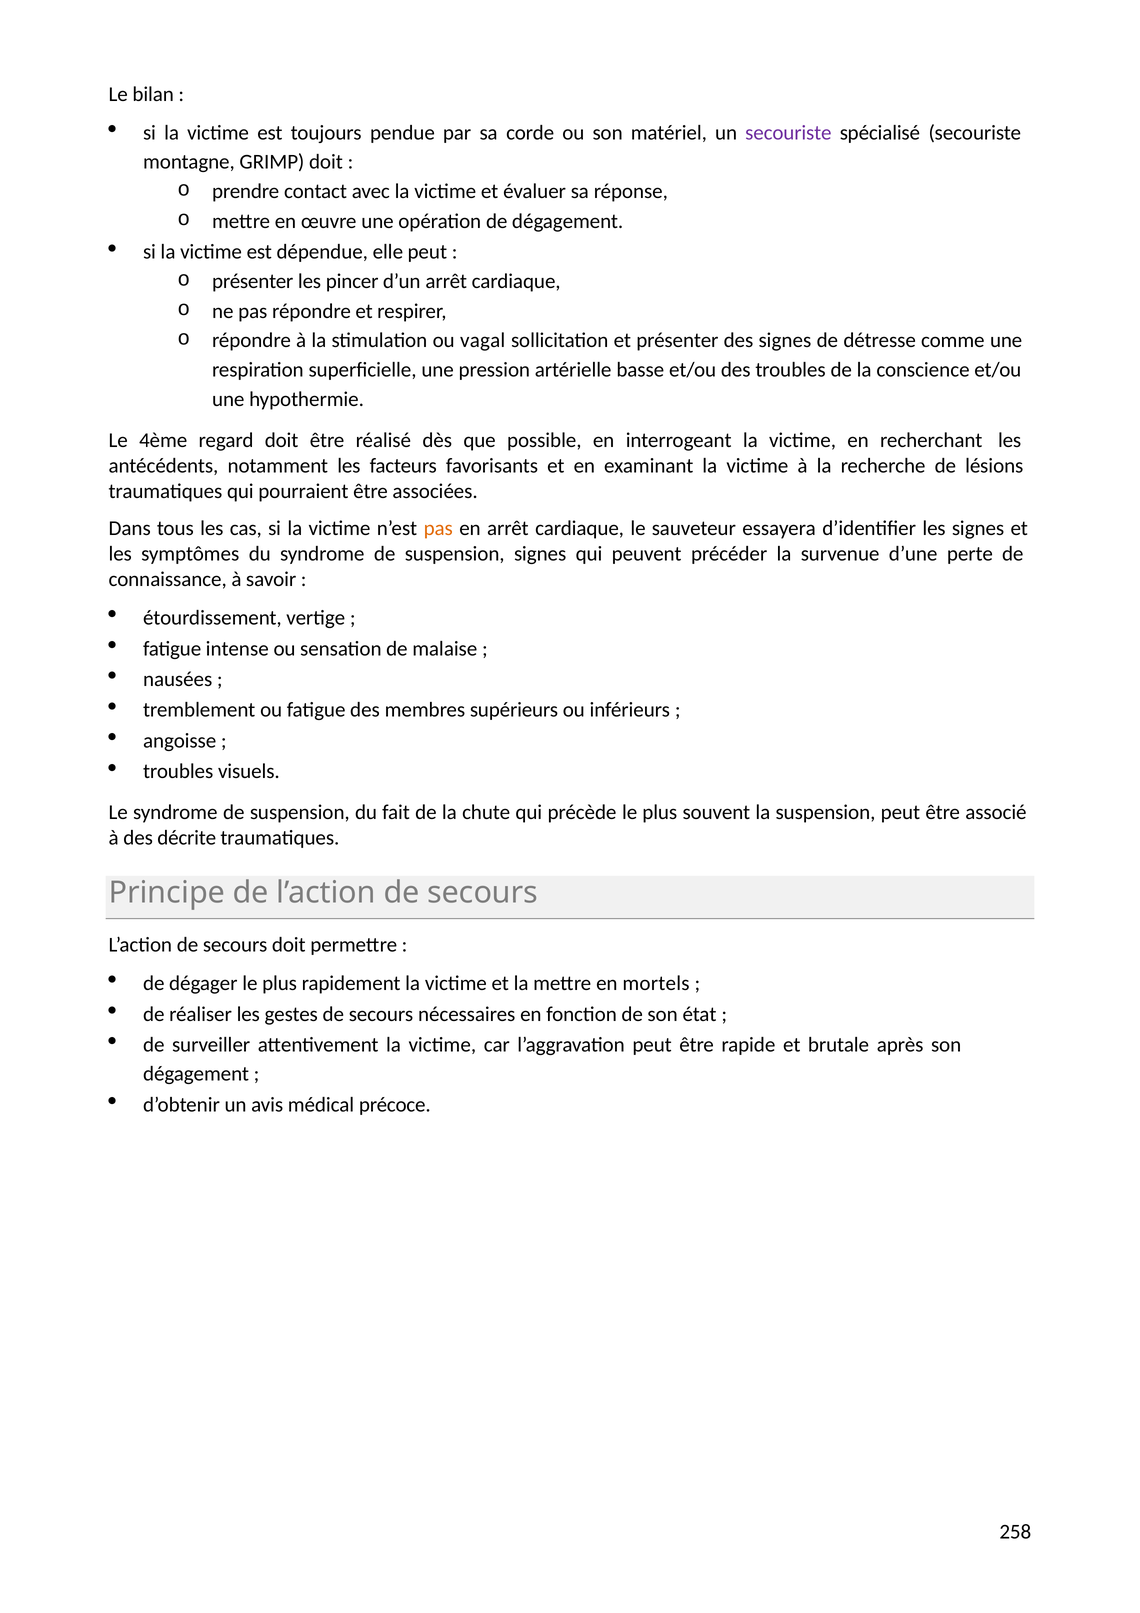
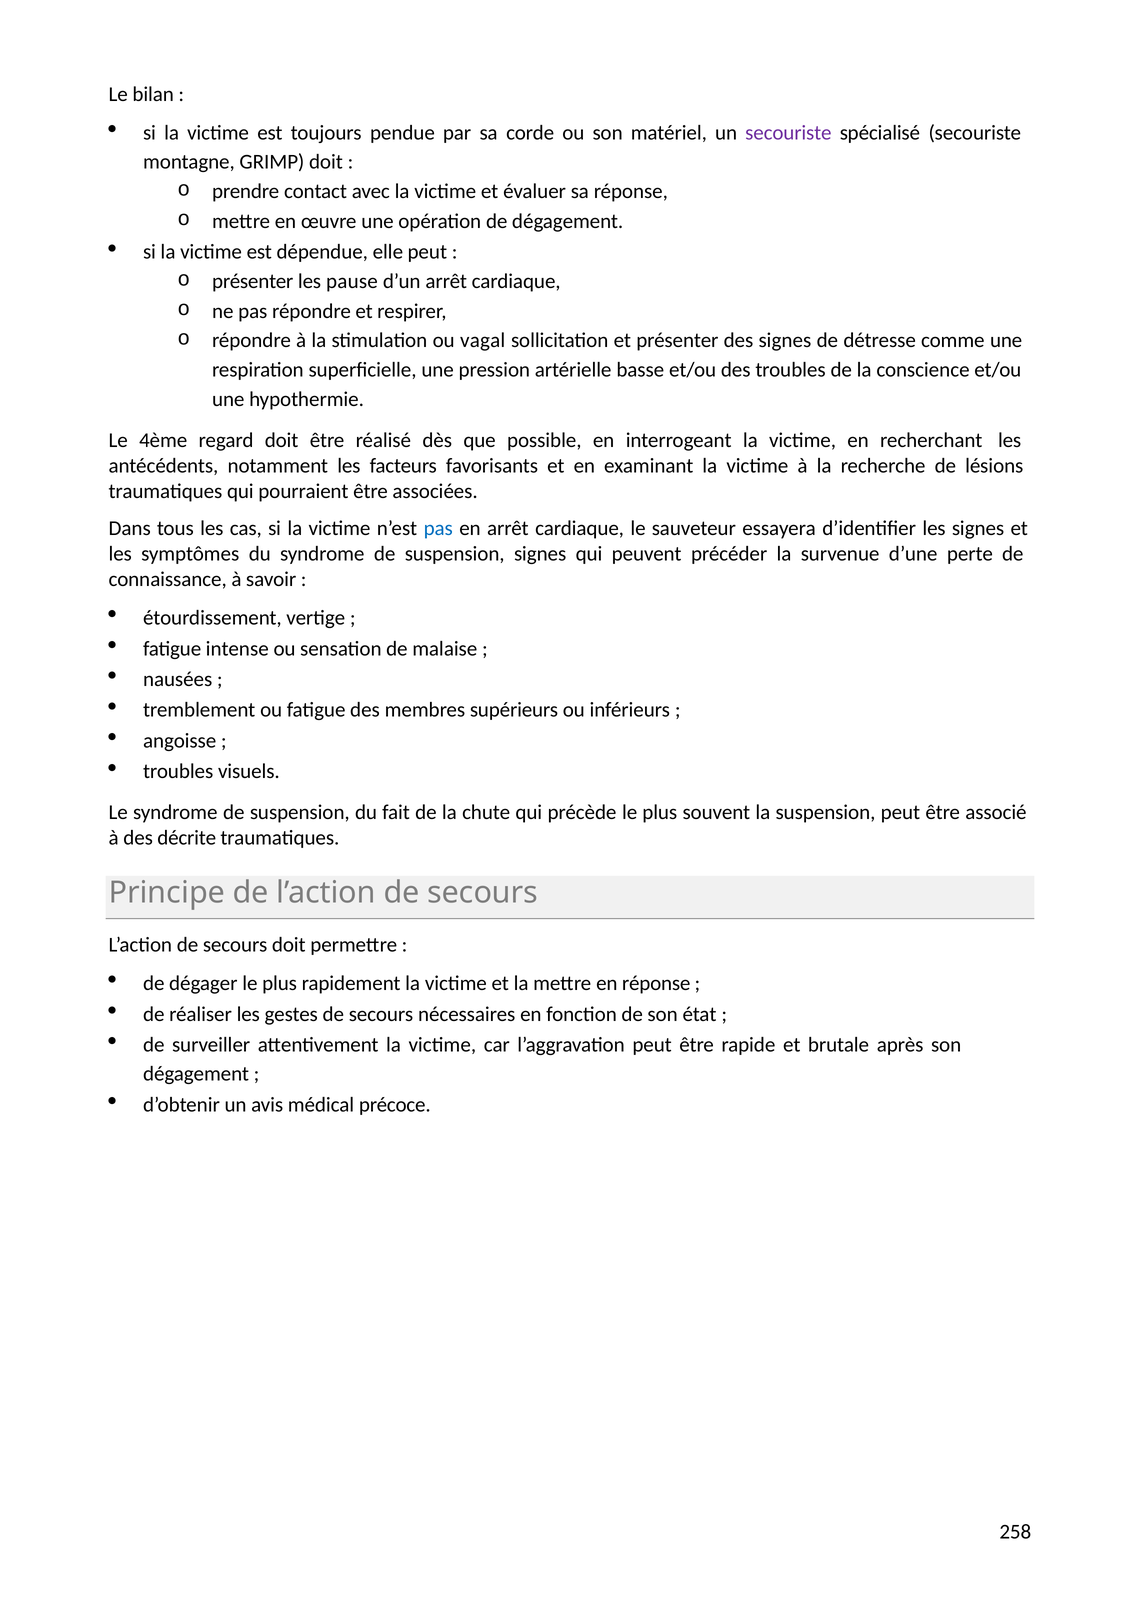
pincer: pincer -> pause
pas at (438, 529) colour: orange -> blue
en mortels: mortels -> réponse
